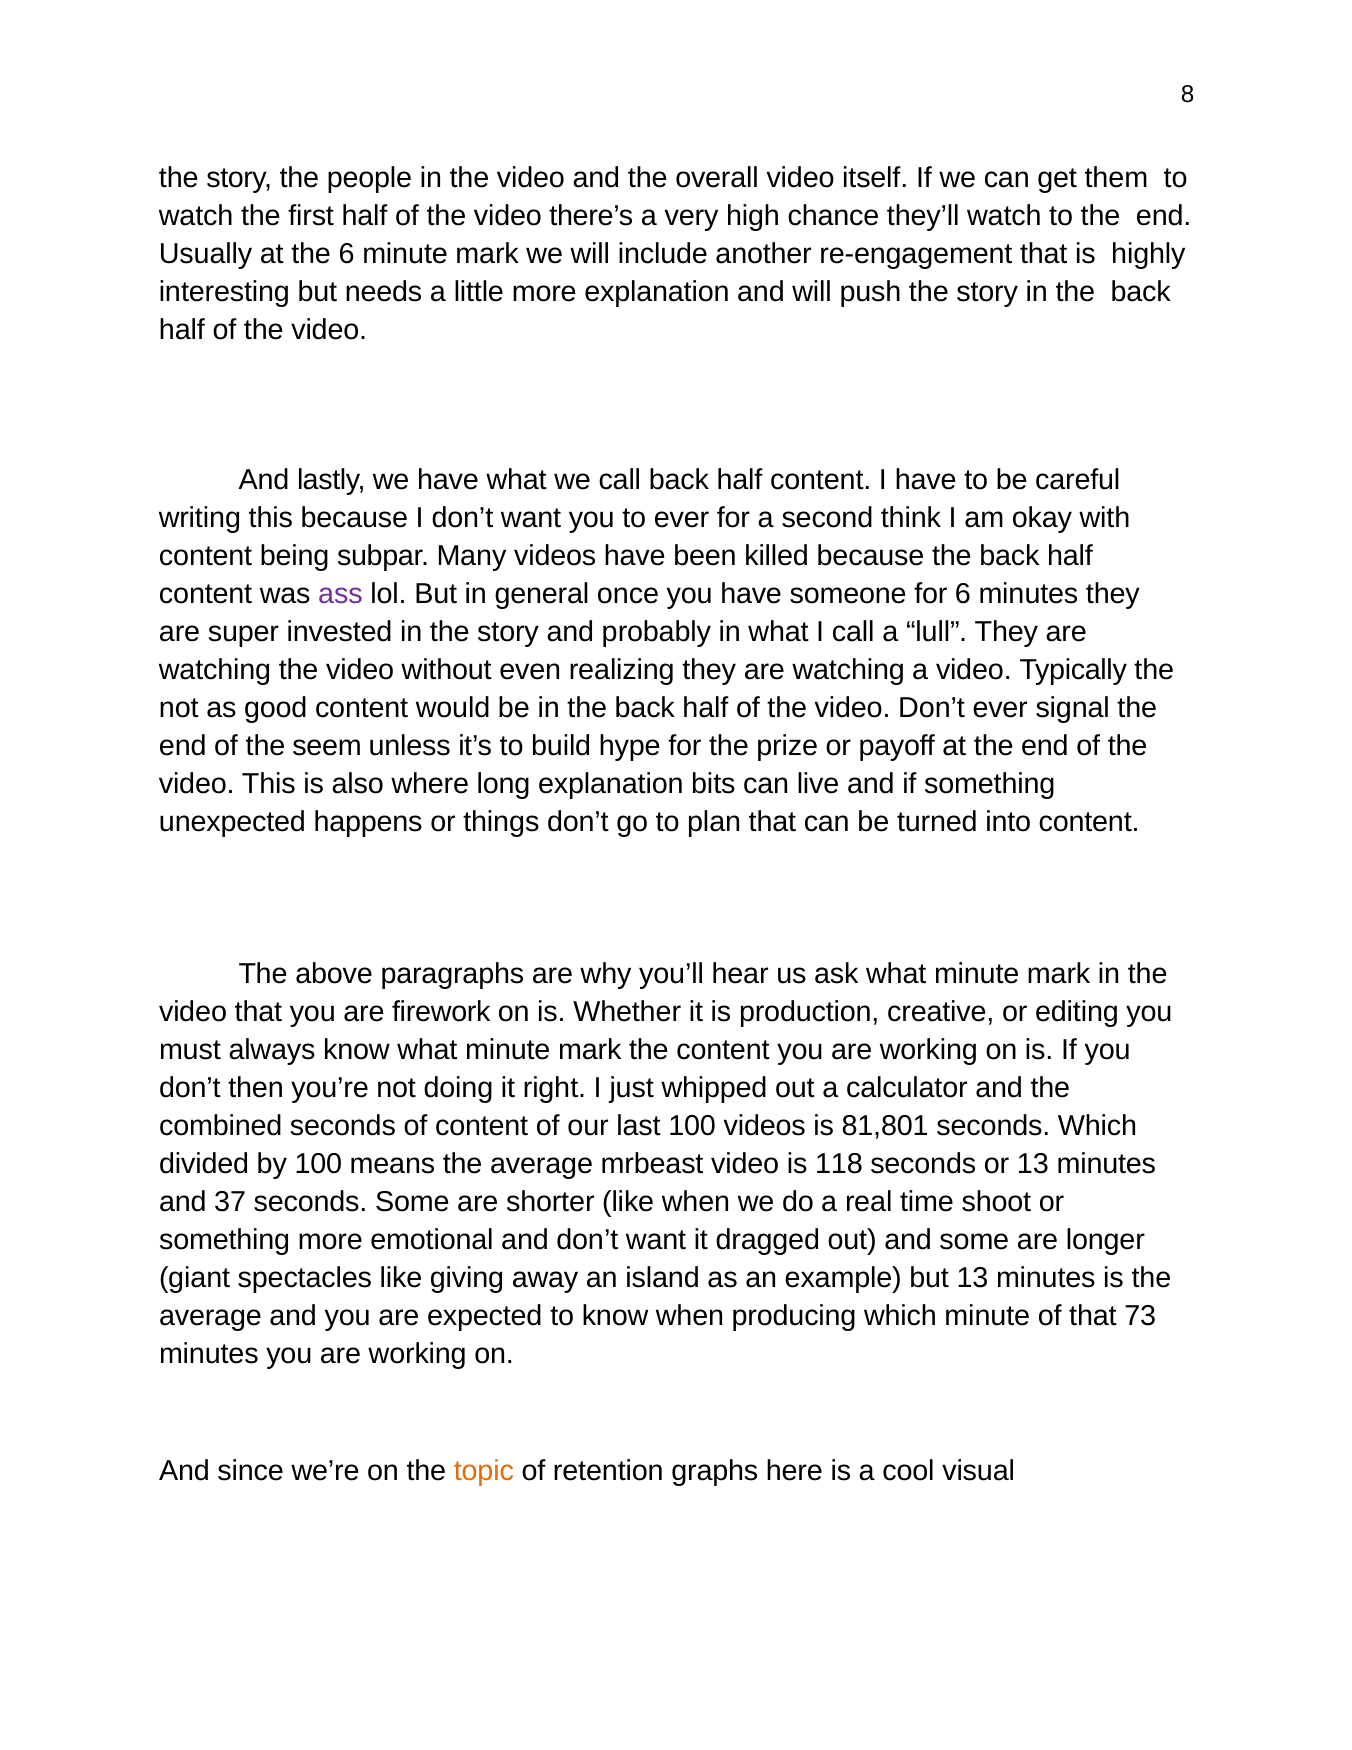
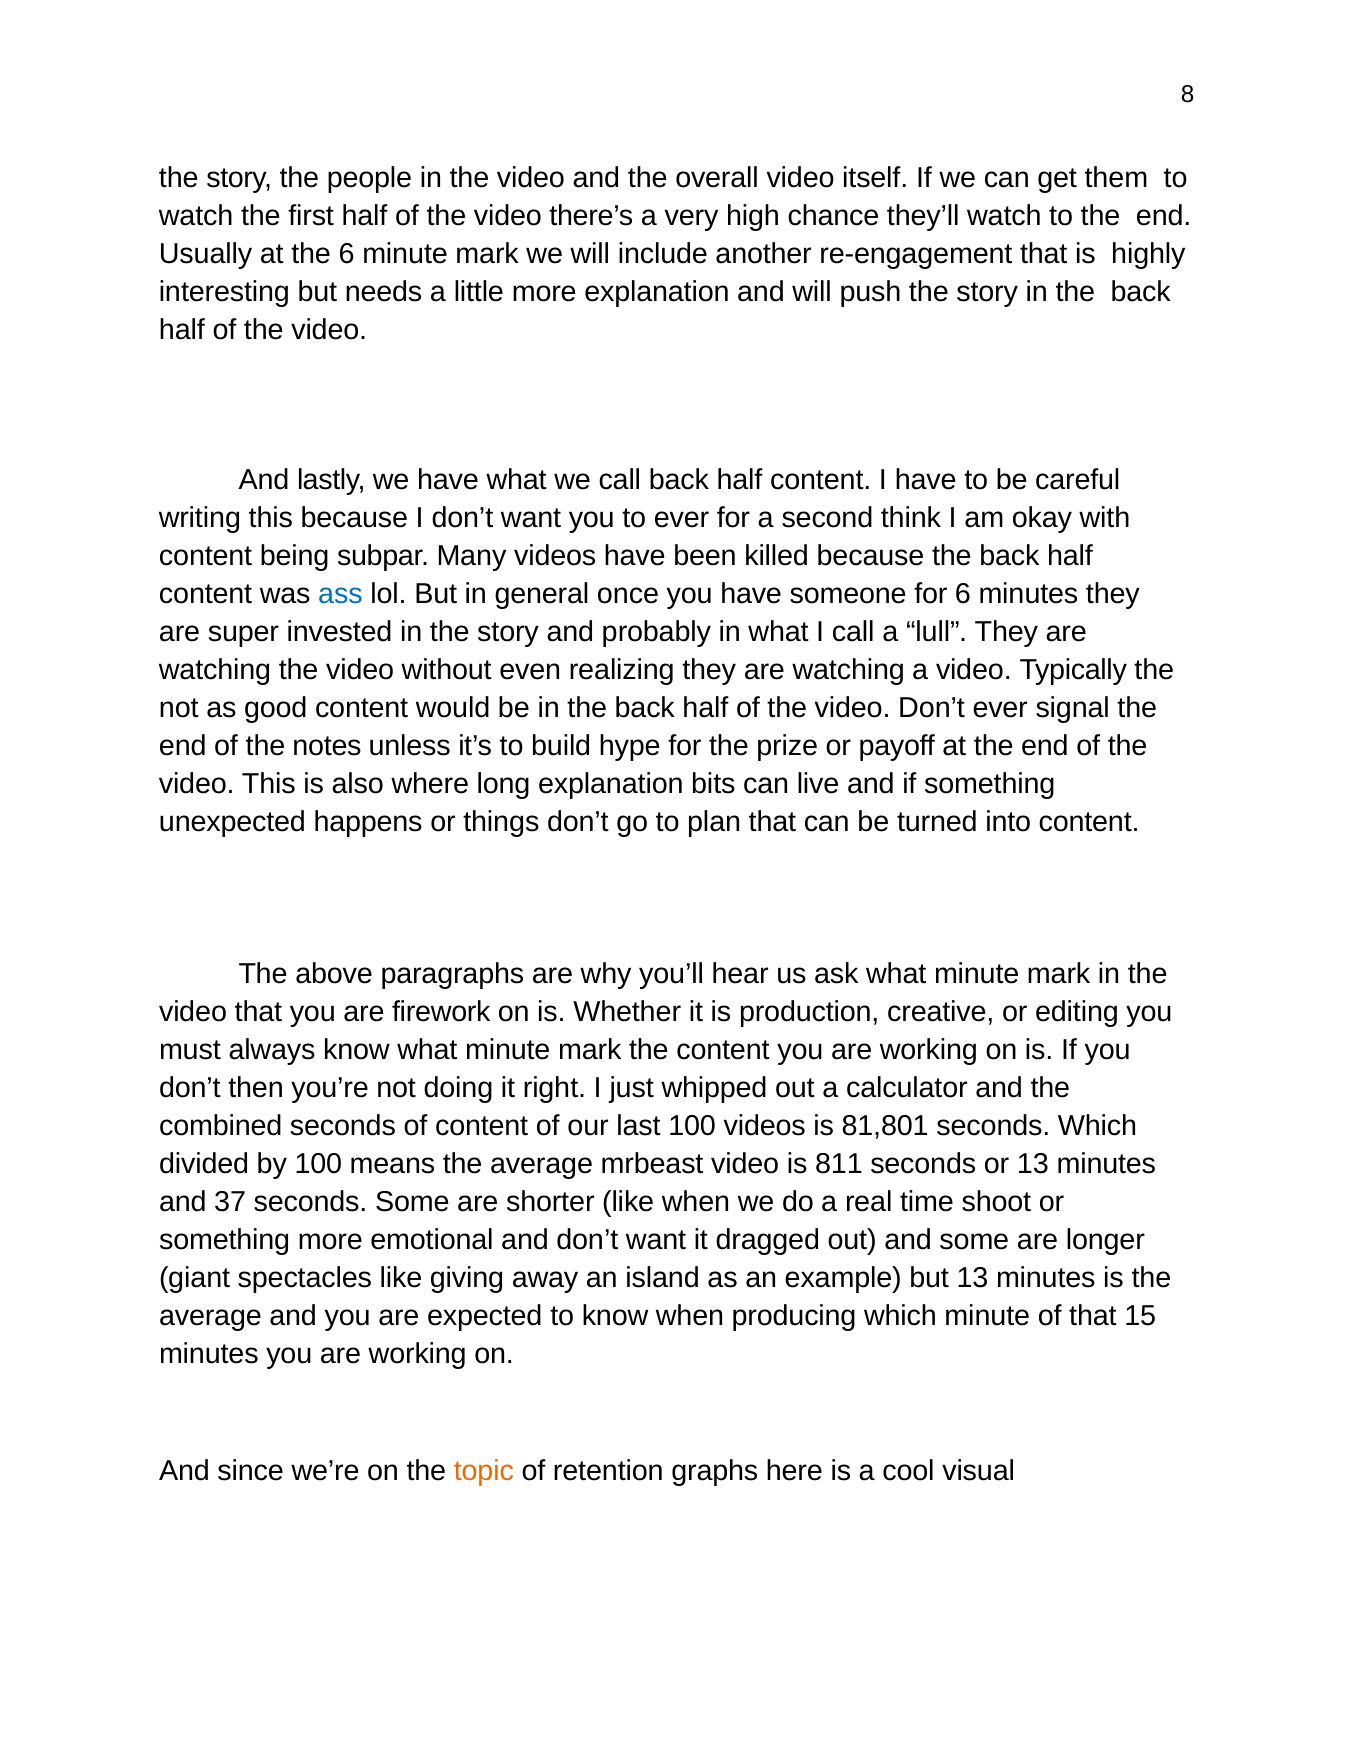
ass colour: purple -> blue
seem: seem -> notes
118: 118 -> 811
73: 73 -> 15
